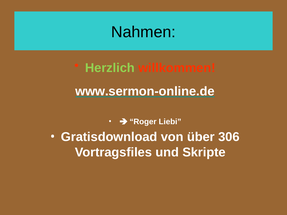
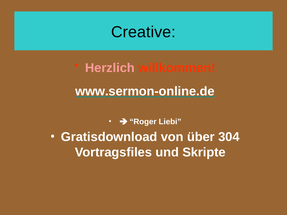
Nahmen: Nahmen -> Creative
Herzlich colour: light green -> pink
306: 306 -> 304
